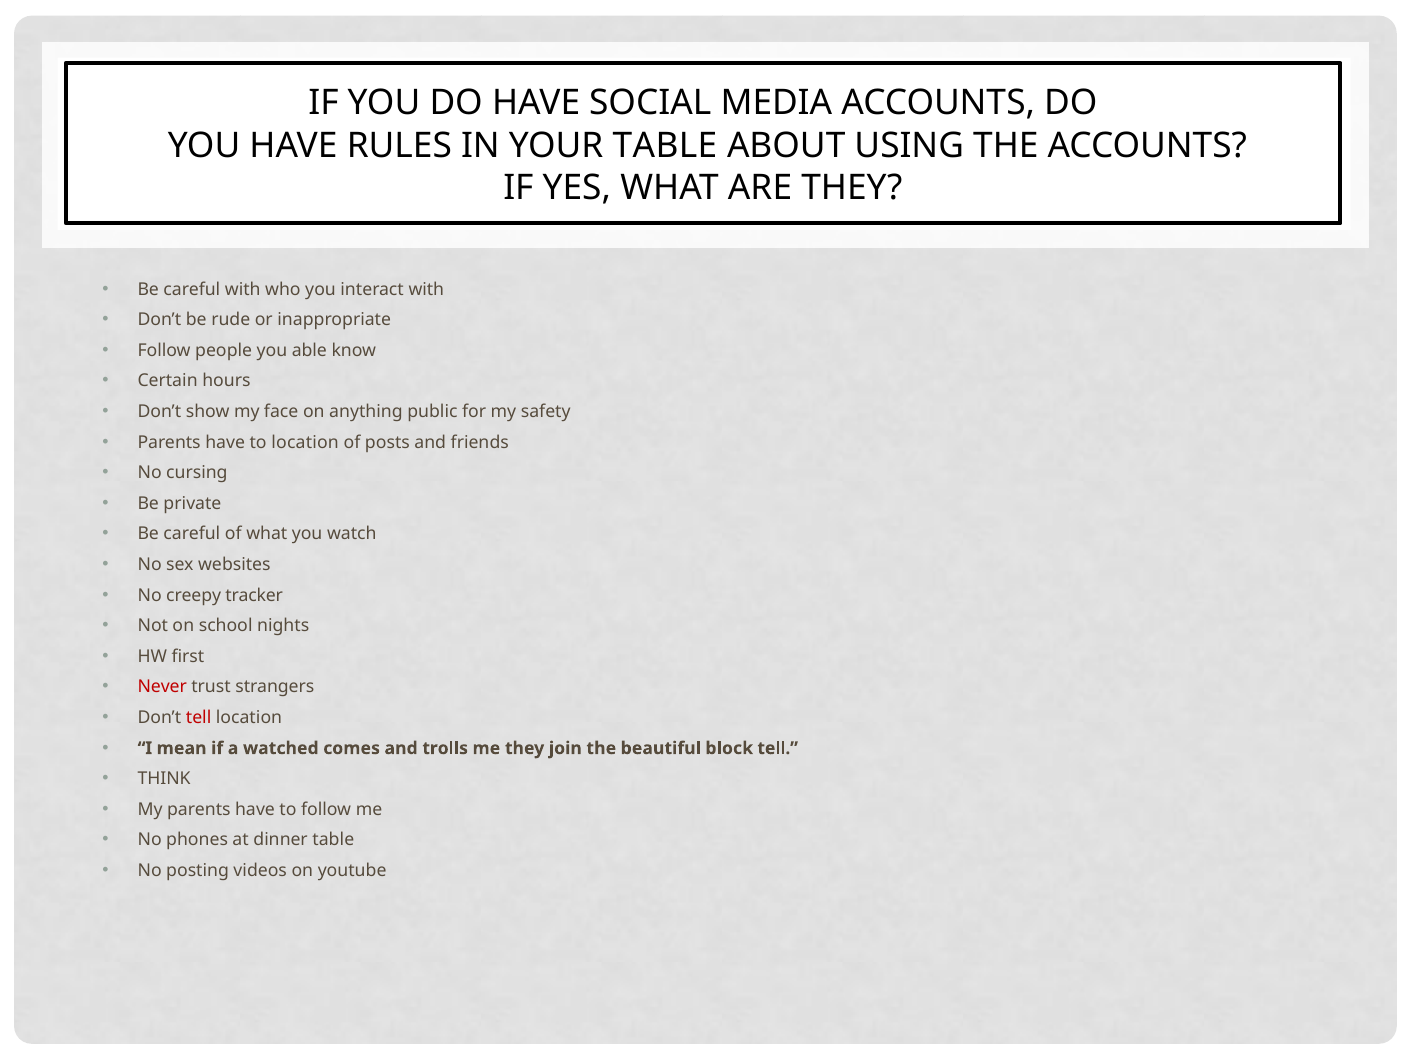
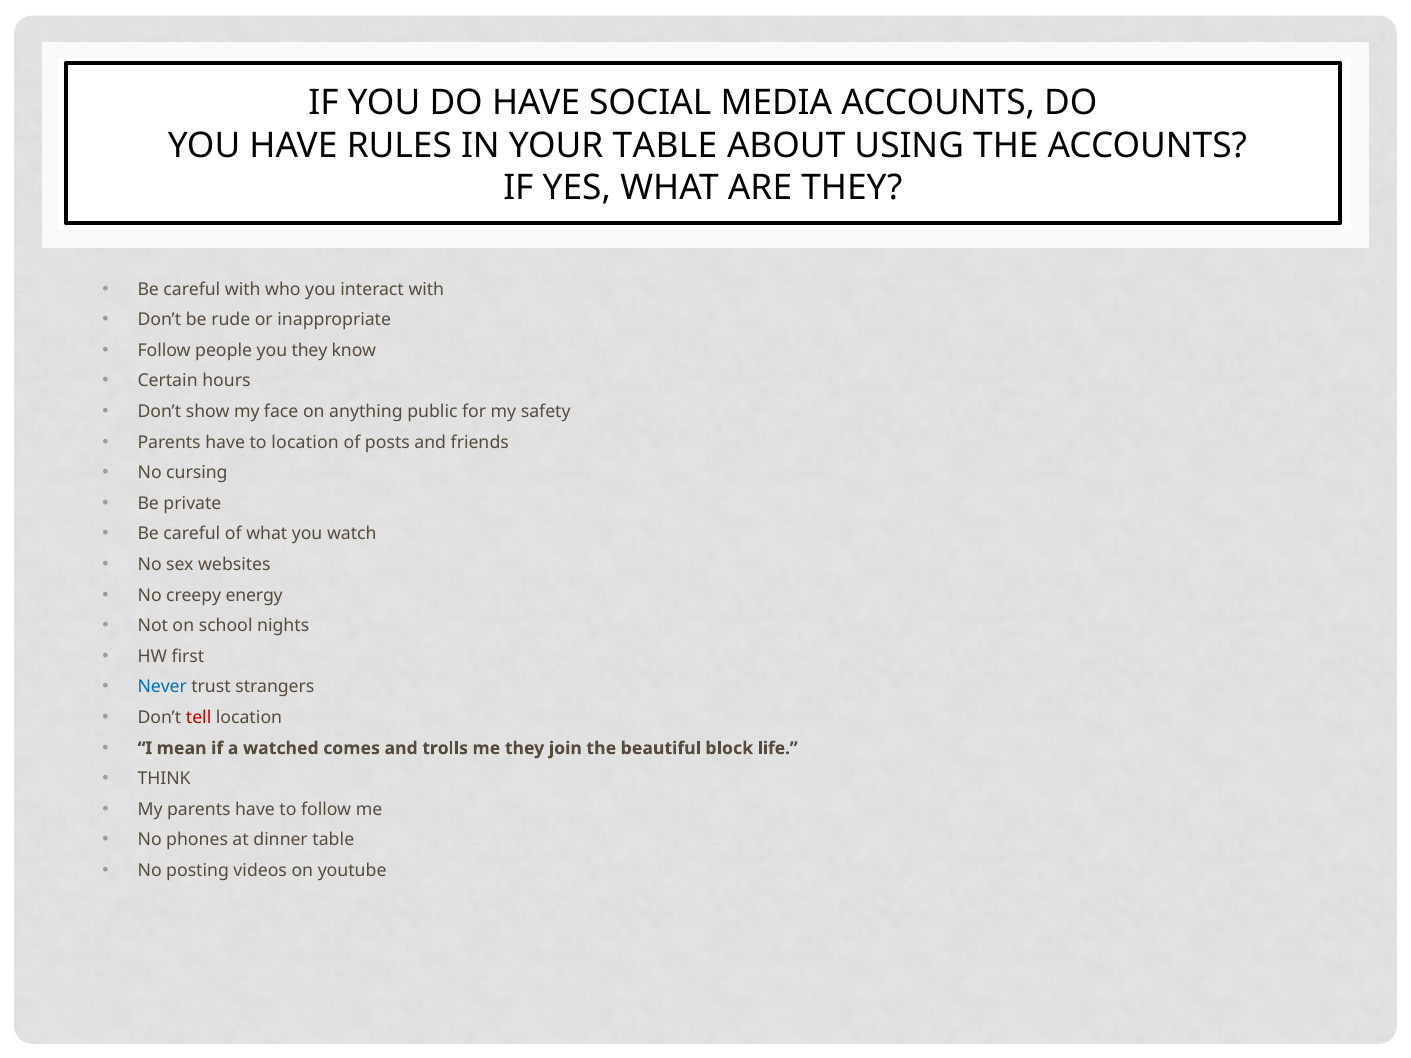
you able: able -> they
tracker: tracker -> energy
Never colour: red -> blue
block tell: tell -> life
